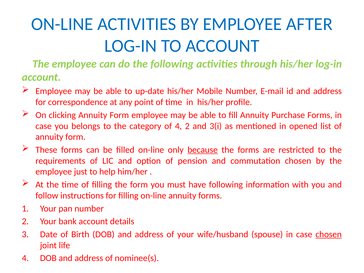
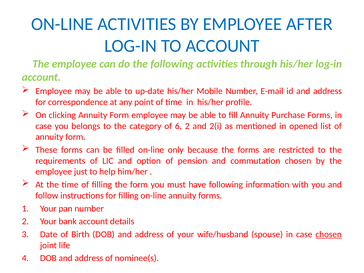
of 4: 4 -> 6
3(i: 3(i -> 2(i
because underline: present -> none
